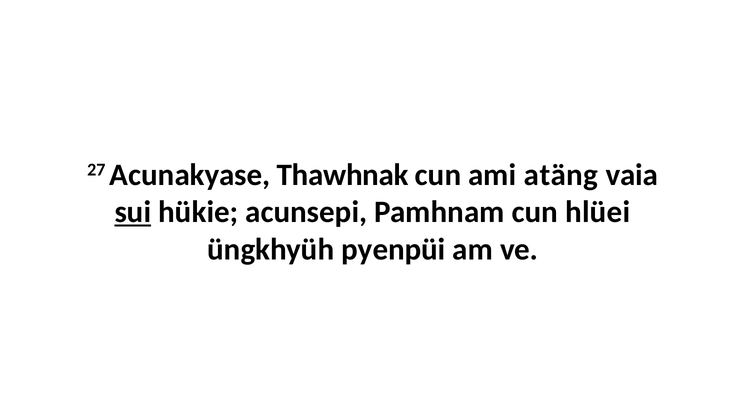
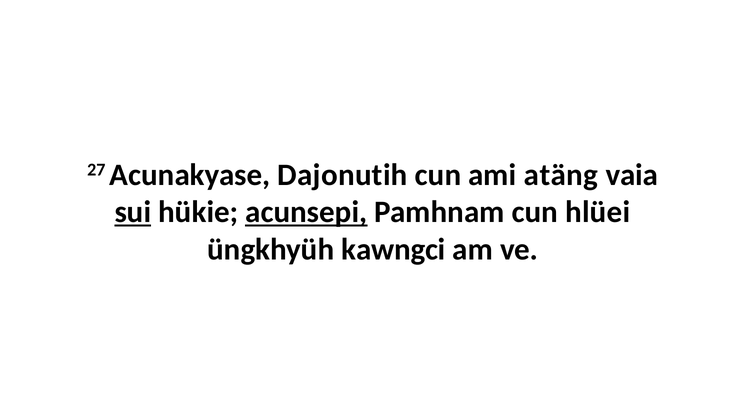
Thawhnak: Thawhnak -> Dajonutih
acunsepi underline: none -> present
pyenpüi: pyenpüi -> kawngci
